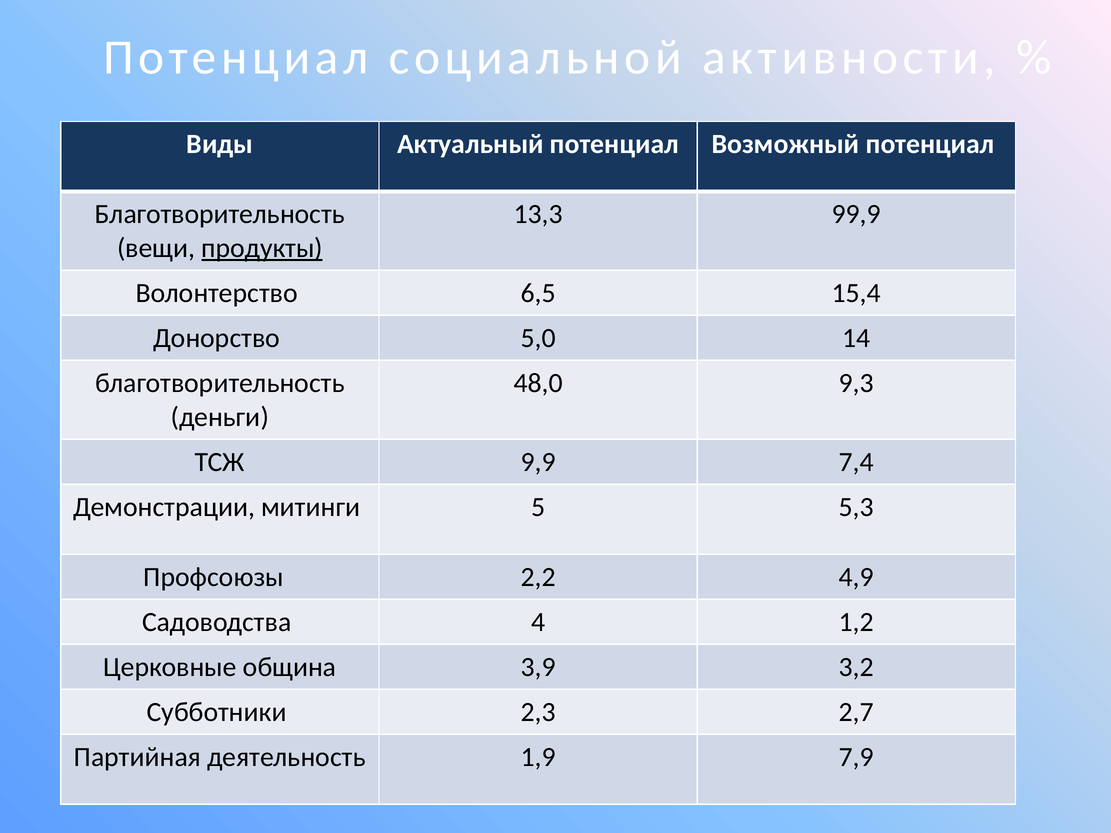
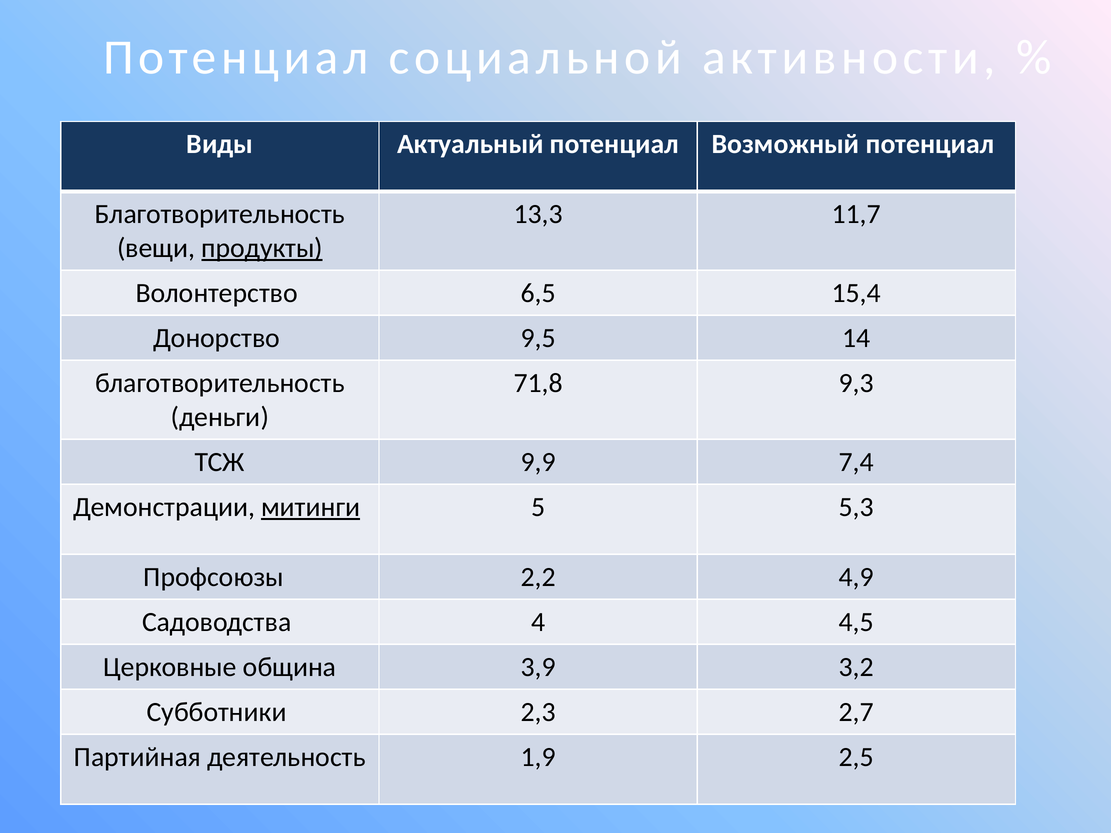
99,9: 99,9 -> 11,7
5,0: 5,0 -> 9,5
48,0: 48,0 -> 71,8
митинги underline: none -> present
1,2: 1,2 -> 4,5
7,9: 7,9 -> 2,5
